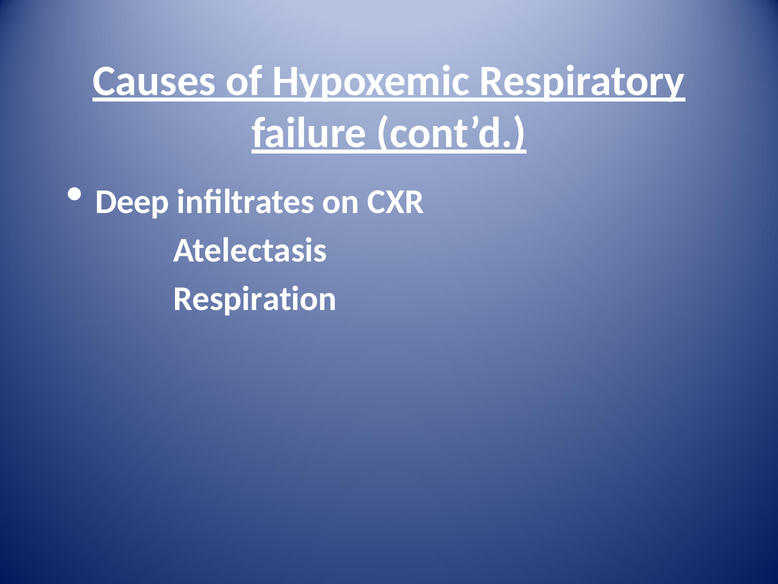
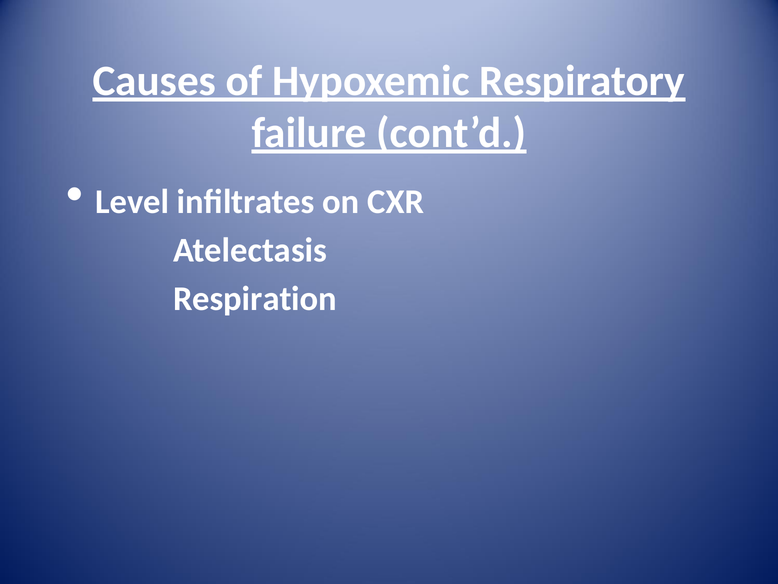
Deep: Deep -> Level
